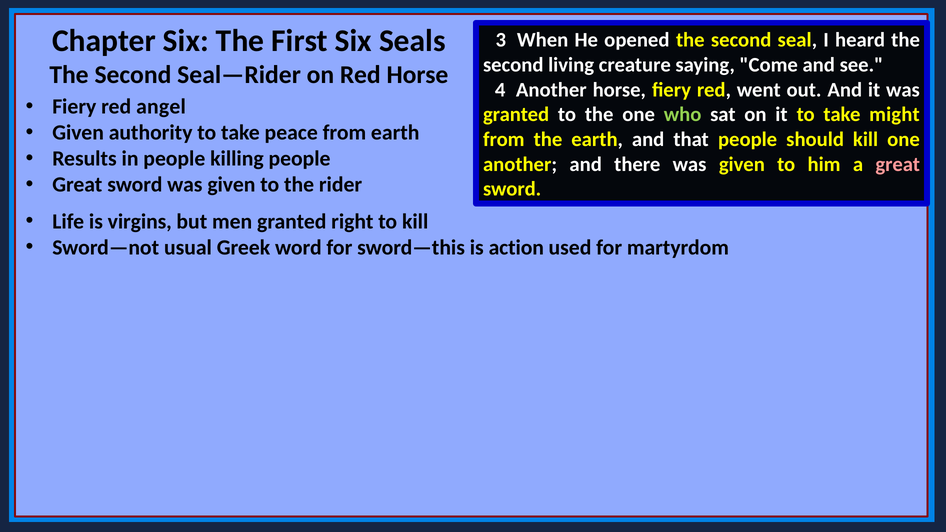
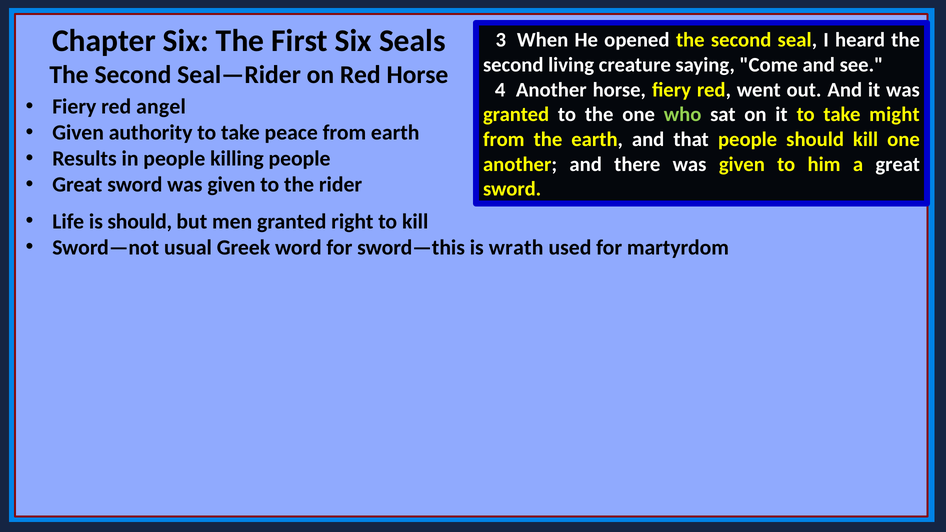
great at (898, 164) colour: pink -> white
is virgins: virgins -> should
action: action -> wrath
